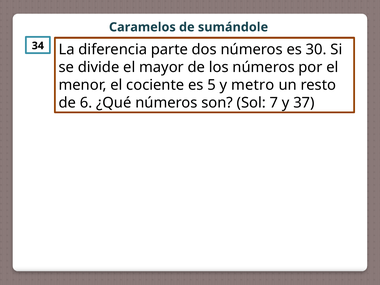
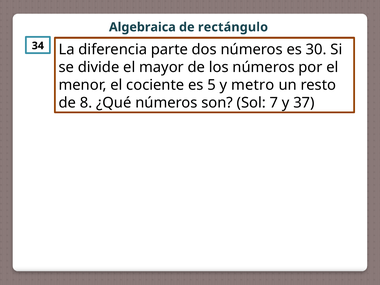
Caramelos: Caramelos -> Algebraica
sumándole: sumándole -> rectángulo
6: 6 -> 8
